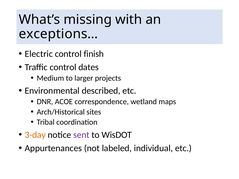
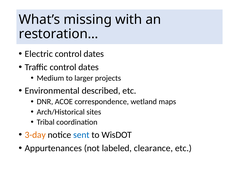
exceptions…: exceptions… -> restoration…
finish at (94, 54): finish -> dates
sent colour: purple -> blue
individual: individual -> clearance
